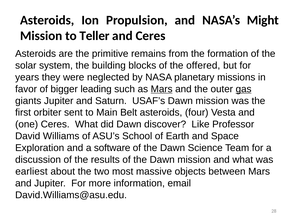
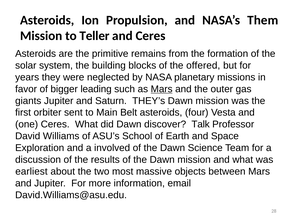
Might: Might -> Them
gas underline: present -> none
USAF’s: USAF’s -> THEY’s
Like: Like -> Talk
software: software -> involved
